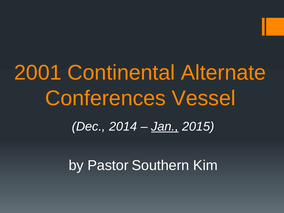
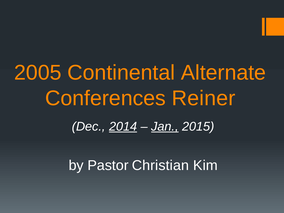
2001: 2001 -> 2005
Vessel: Vessel -> Reiner
2014 underline: none -> present
Southern: Southern -> Christian
